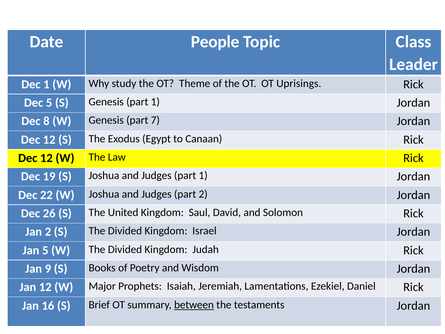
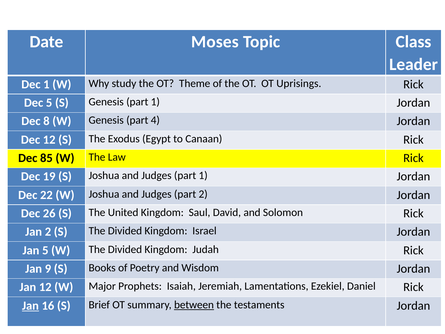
People: People -> Moses
7: 7 -> 4
12 at (46, 158): 12 -> 85
Jan at (30, 305) underline: none -> present
